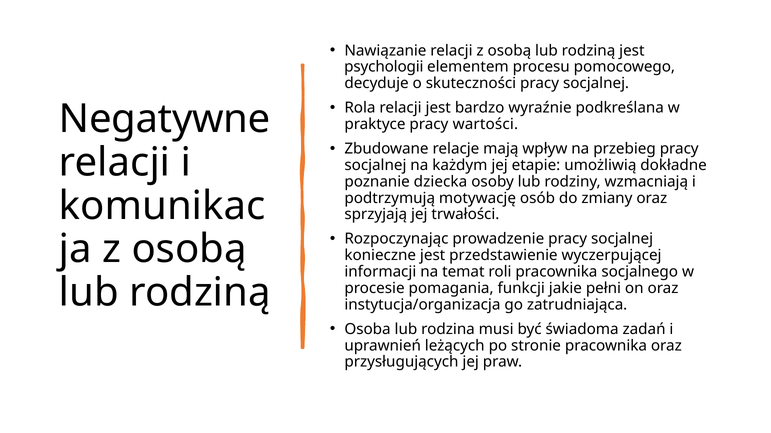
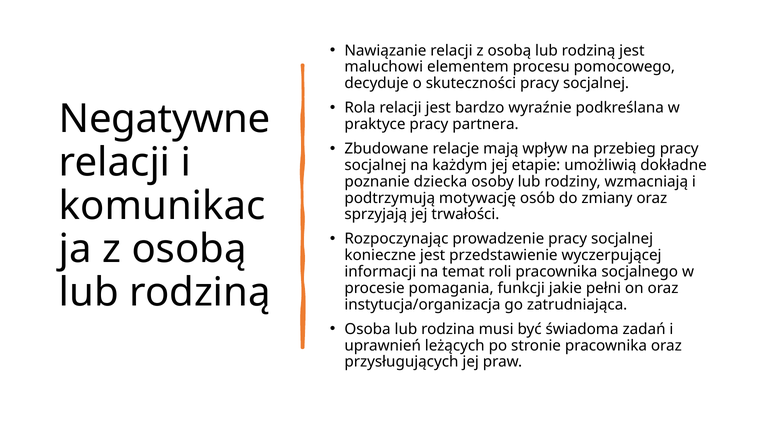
psychologii: psychologii -> maluchowi
wartości: wartości -> partnera
